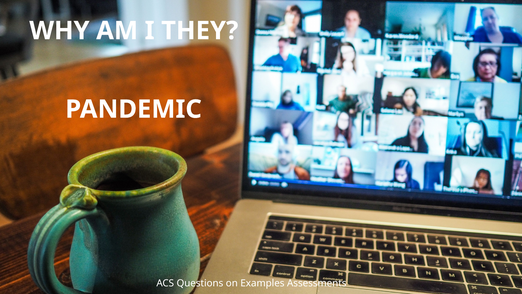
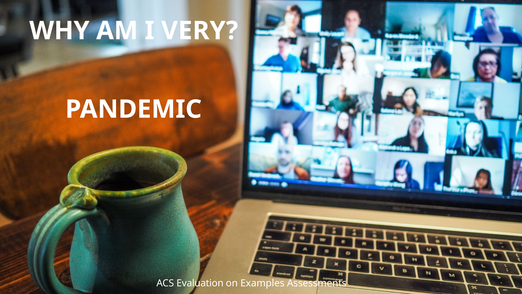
THEY: THEY -> VERY
Questions: Questions -> Evaluation
